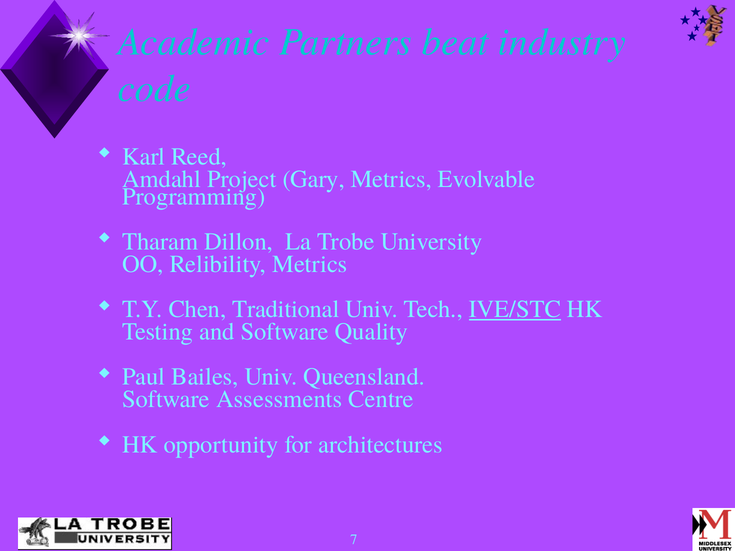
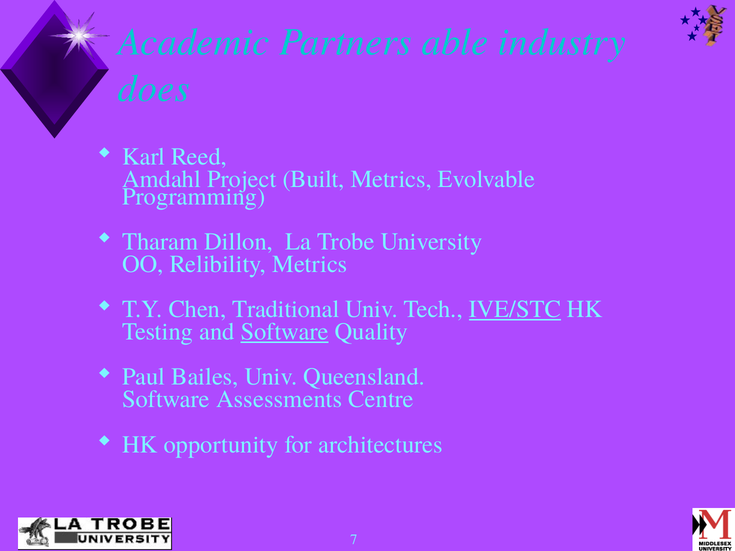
beat: beat -> able
code: code -> does
Gary: Gary -> Built
Software at (285, 332) underline: none -> present
